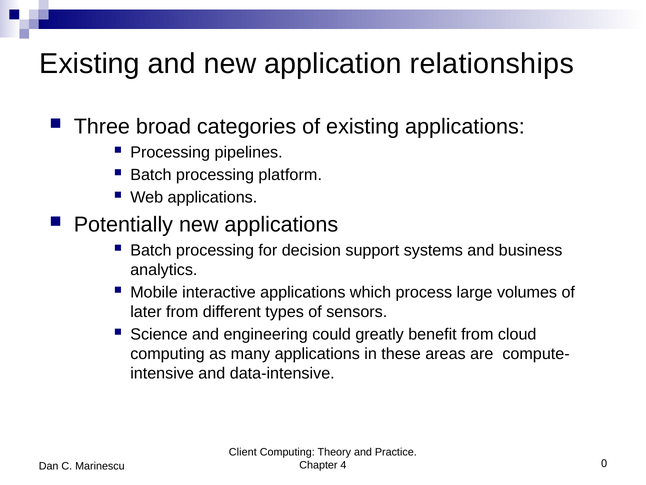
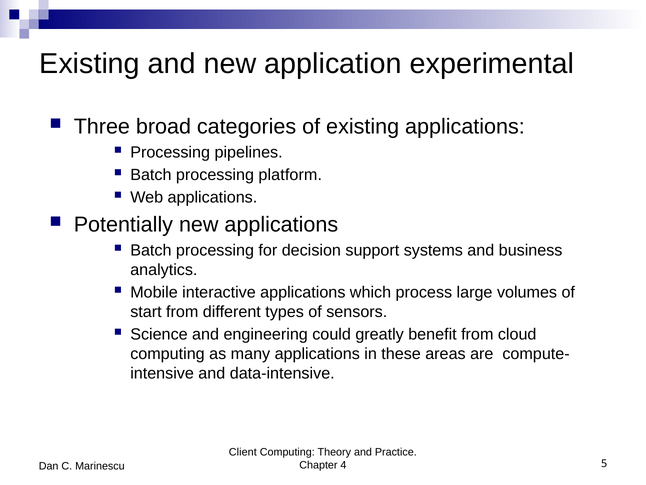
relationships: relationships -> experimental
later: later -> start
0: 0 -> 5
